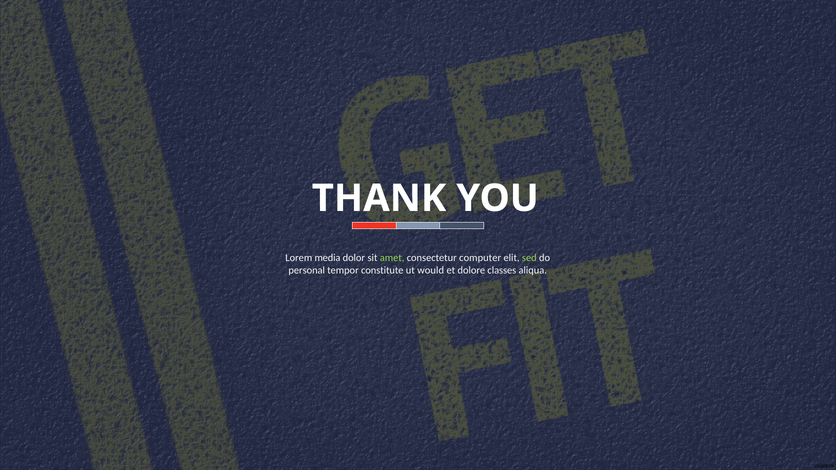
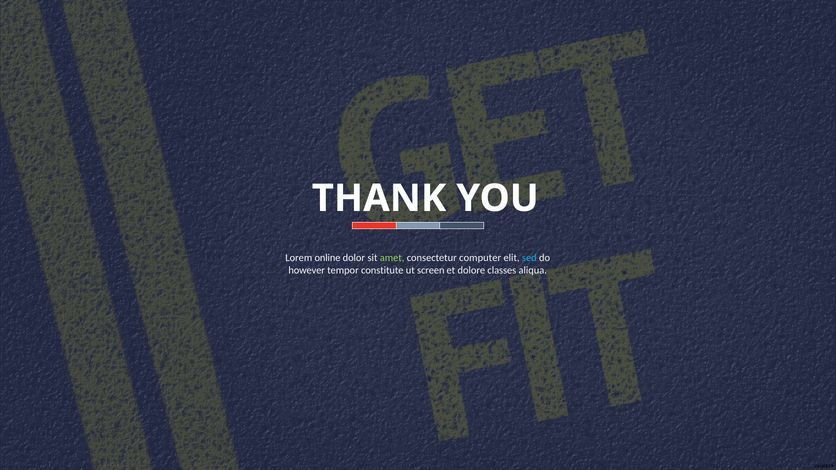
media: media -> online
sed colour: light green -> light blue
personal: personal -> however
would: would -> screen
